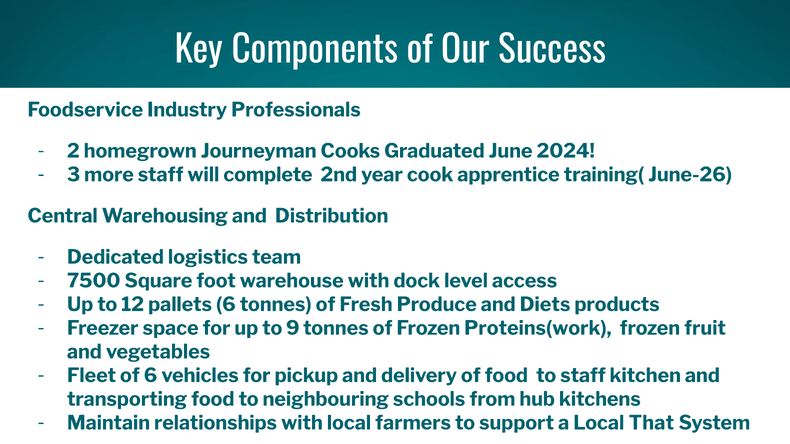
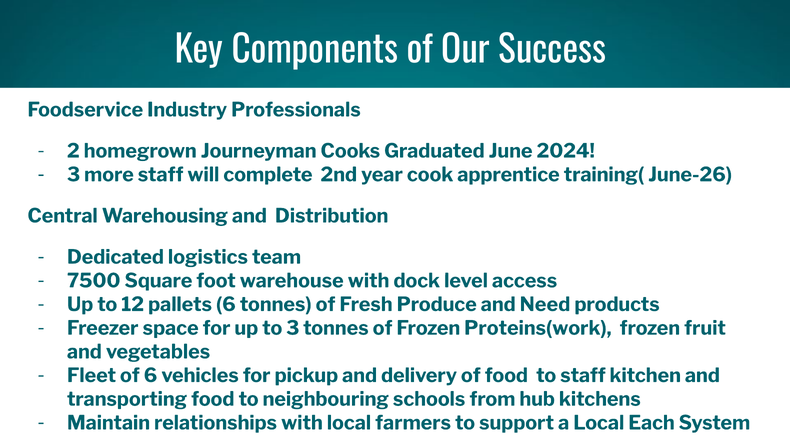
Diets: Diets -> Need
to 9: 9 -> 3
That: That -> Each
